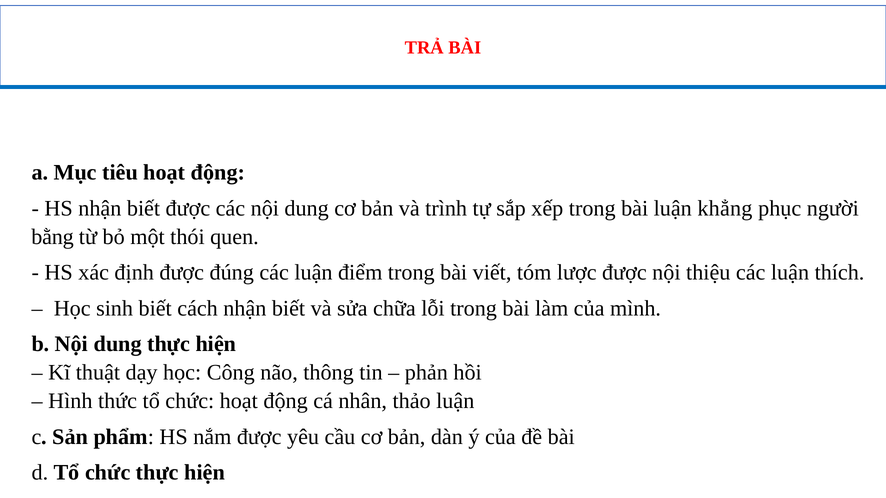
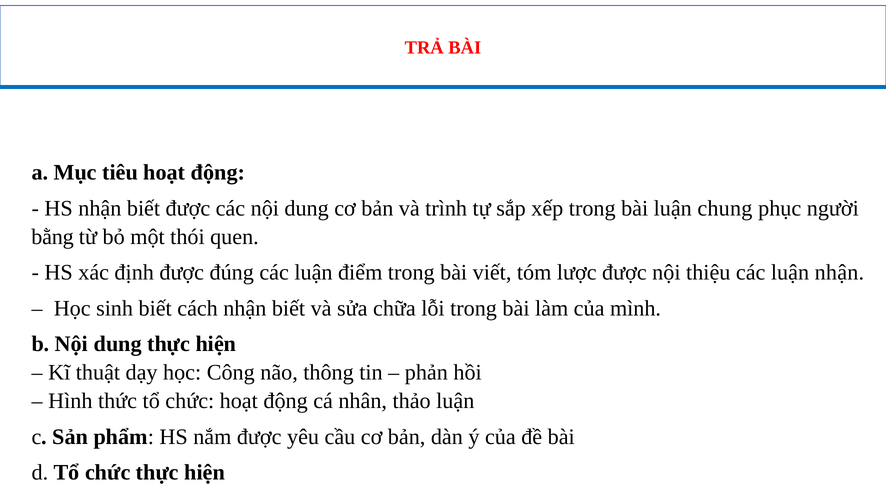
khẳng: khẳng -> chung
luận thích: thích -> nhận
